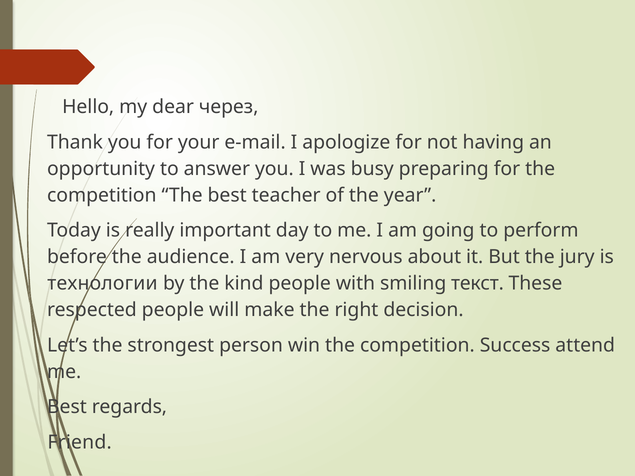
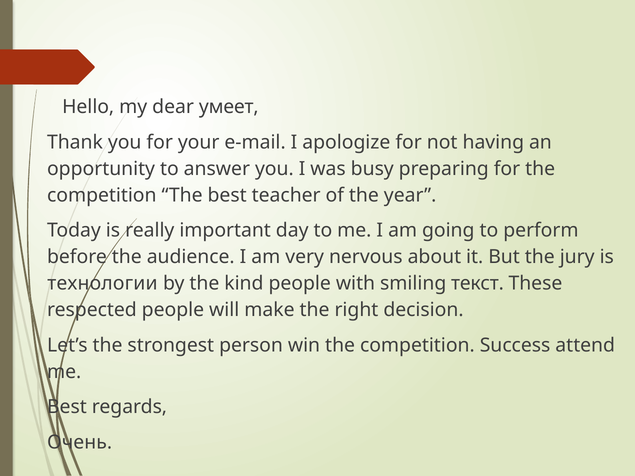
через: через -> умеет
Friend: Friend -> Очень
